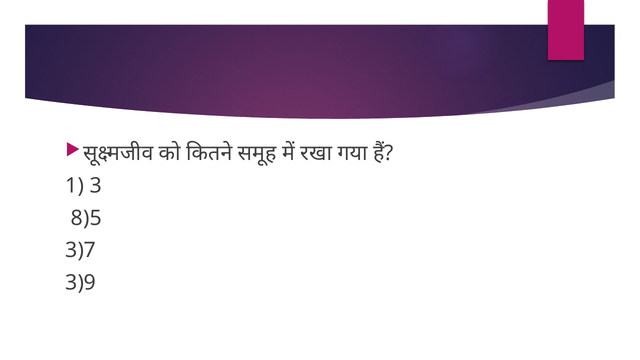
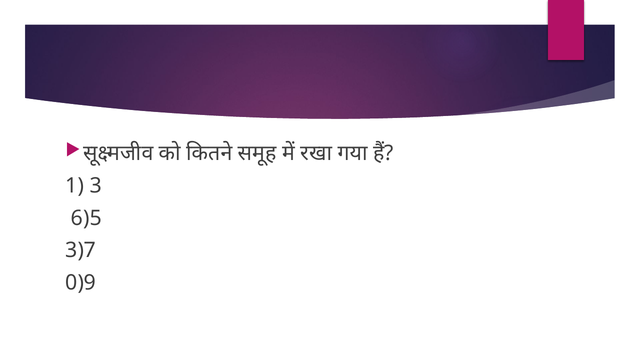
8)5: 8)5 -> 6)5
3)9: 3)9 -> 0)9
